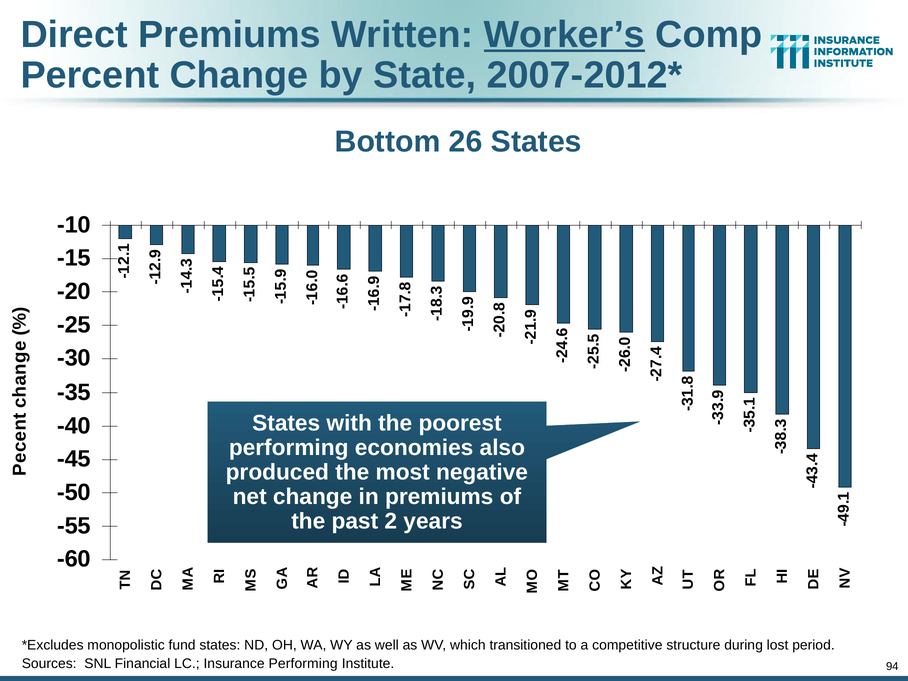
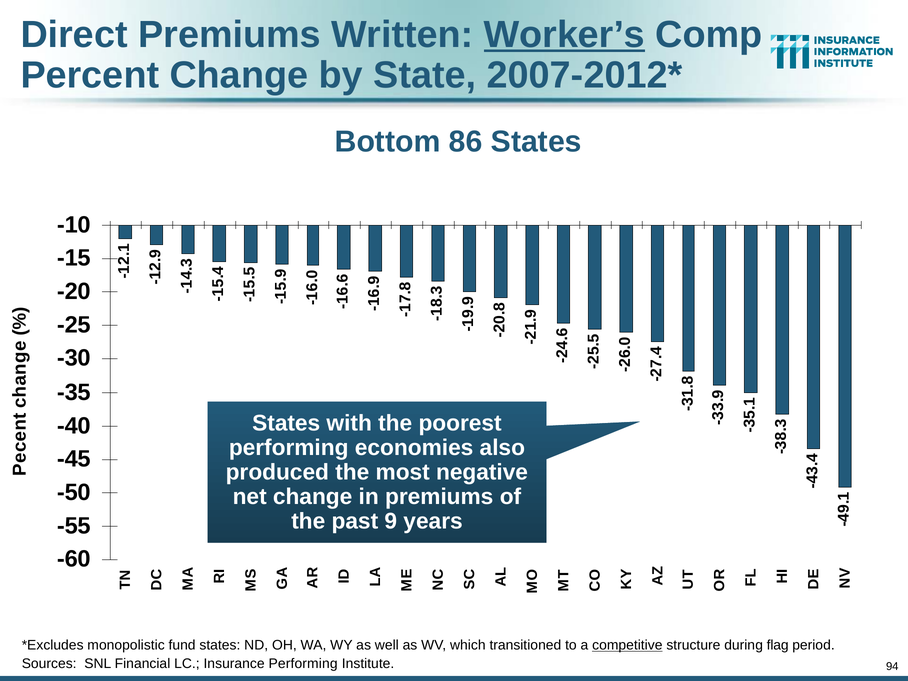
26: 26 -> 86
past 2: 2 -> 9
competitive underline: none -> present
lost: lost -> flag
